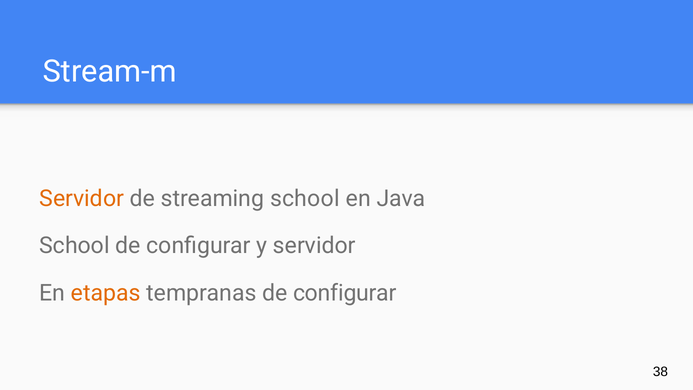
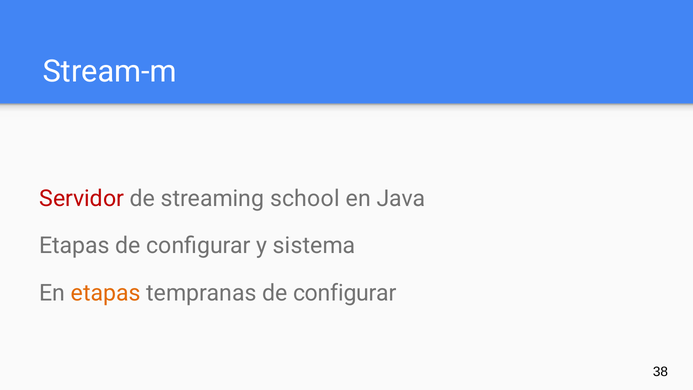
Servidor at (82, 198) colour: orange -> red
School at (74, 246): School -> Etapas
y servidor: servidor -> sistema
